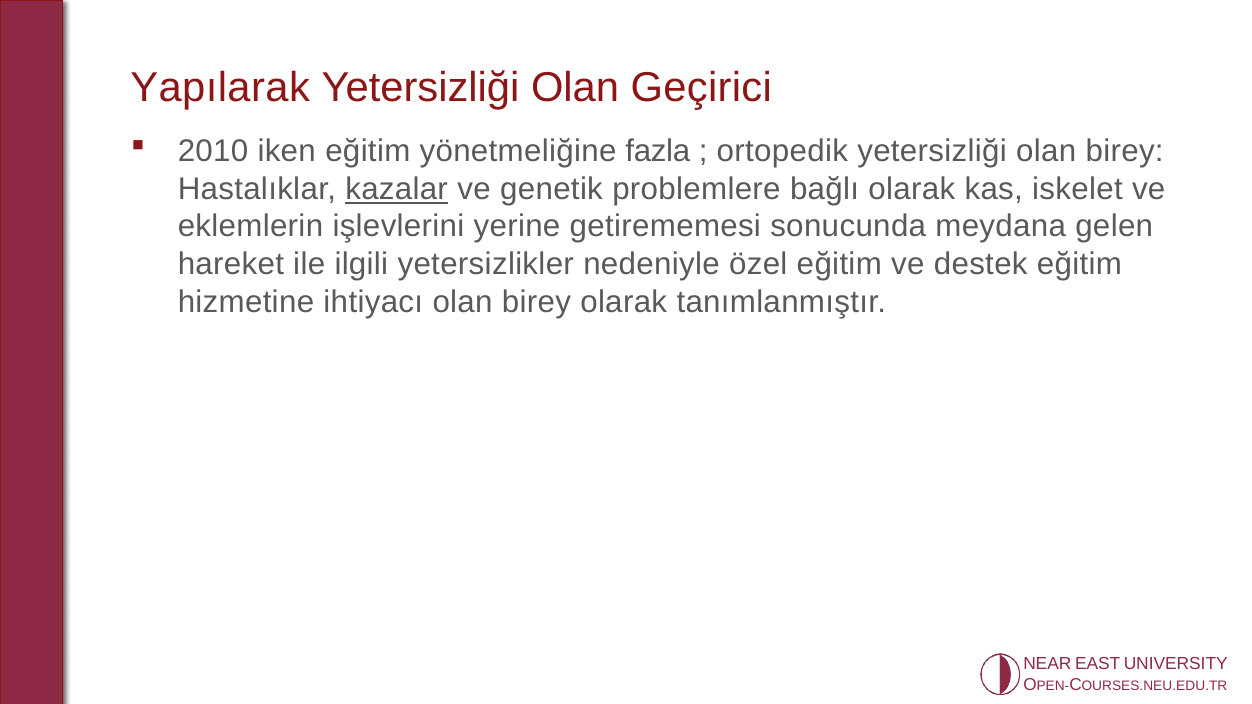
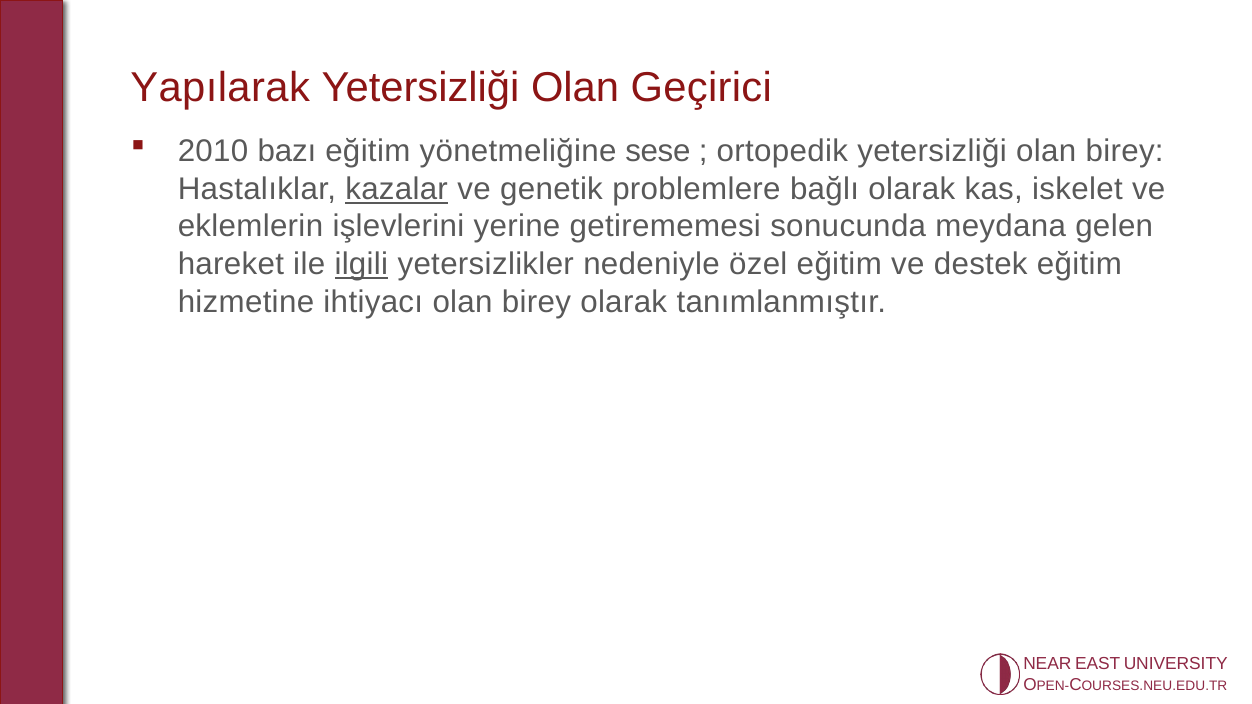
iken: iken -> bazı
fazla: fazla -> sese
ilgili underline: none -> present
